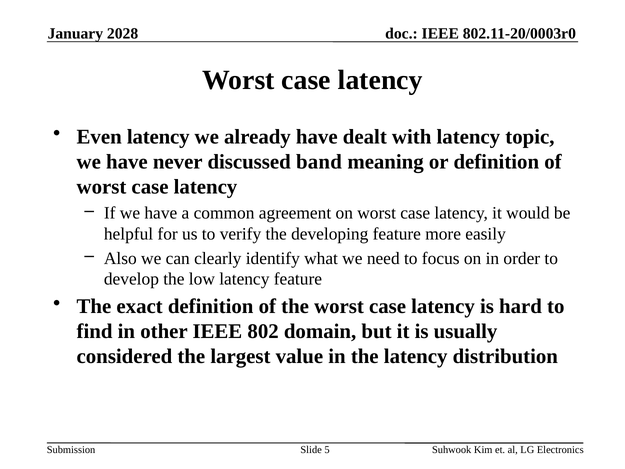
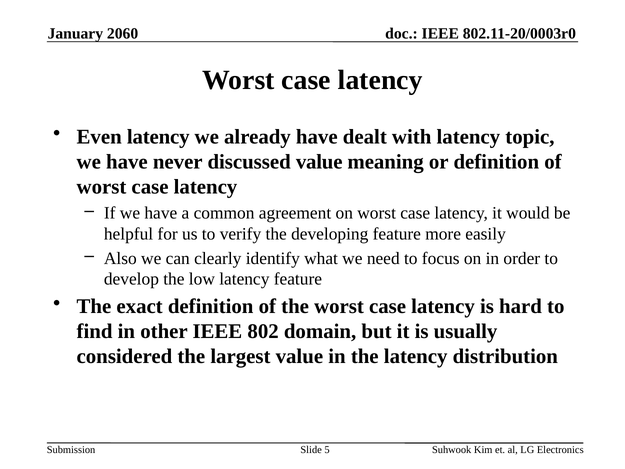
2028: 2028 -> 2060
discussed band: band -> value
